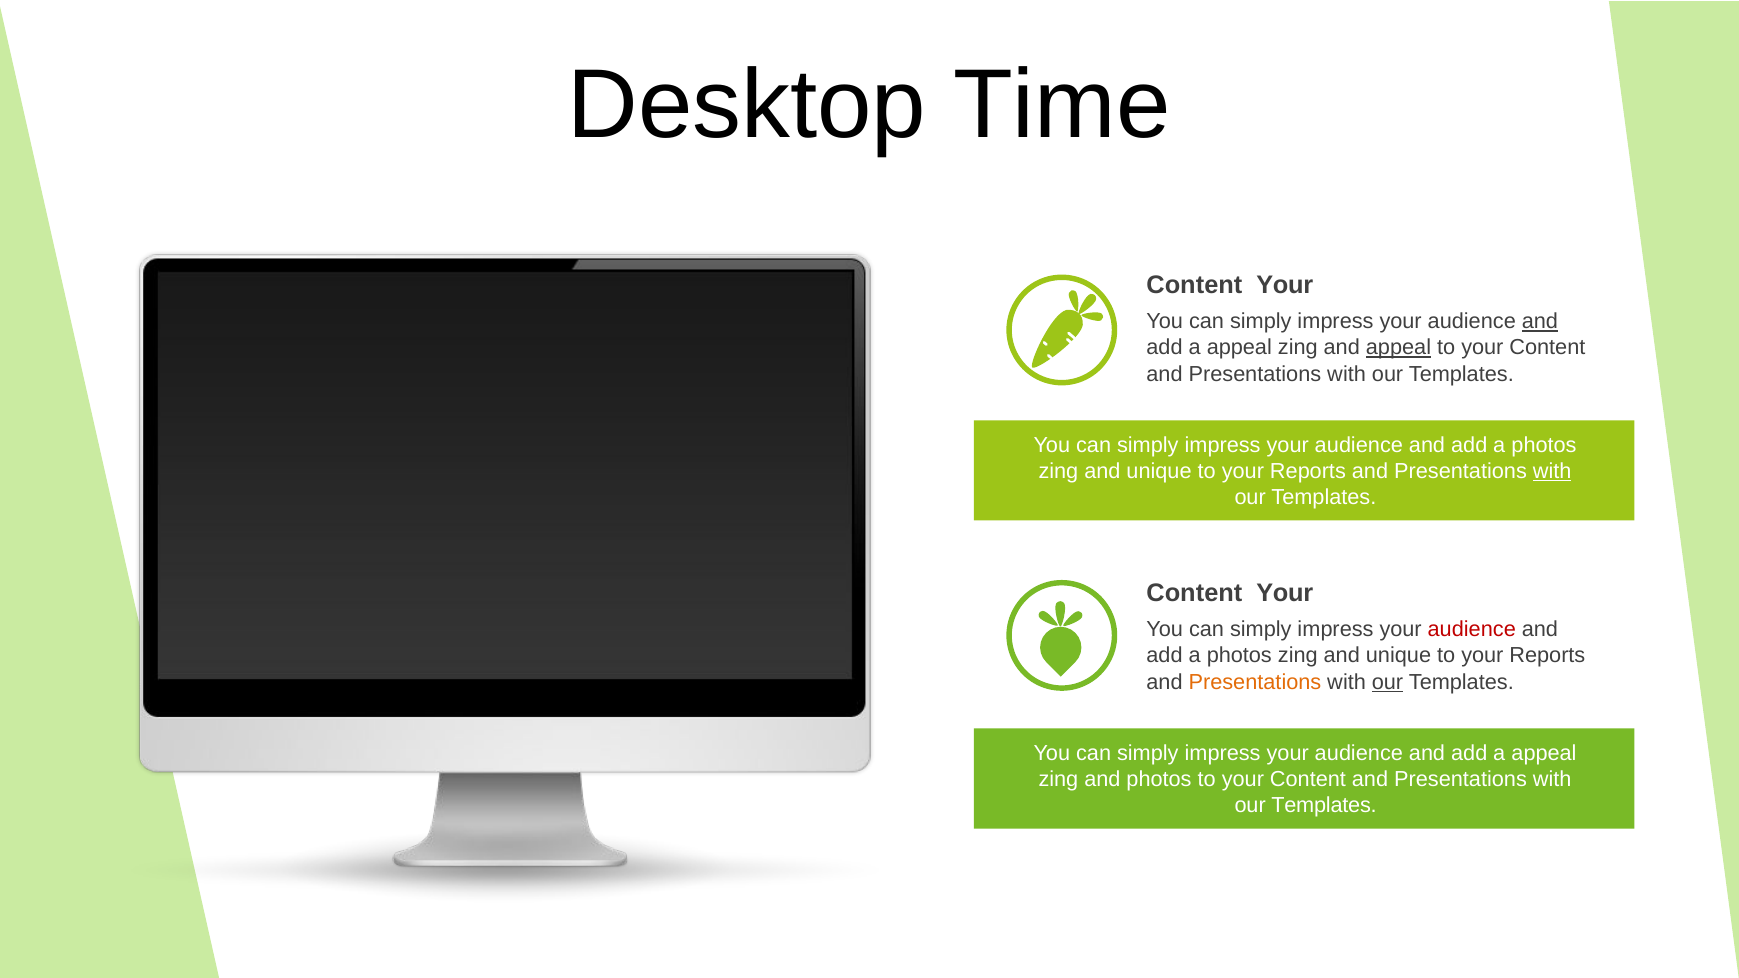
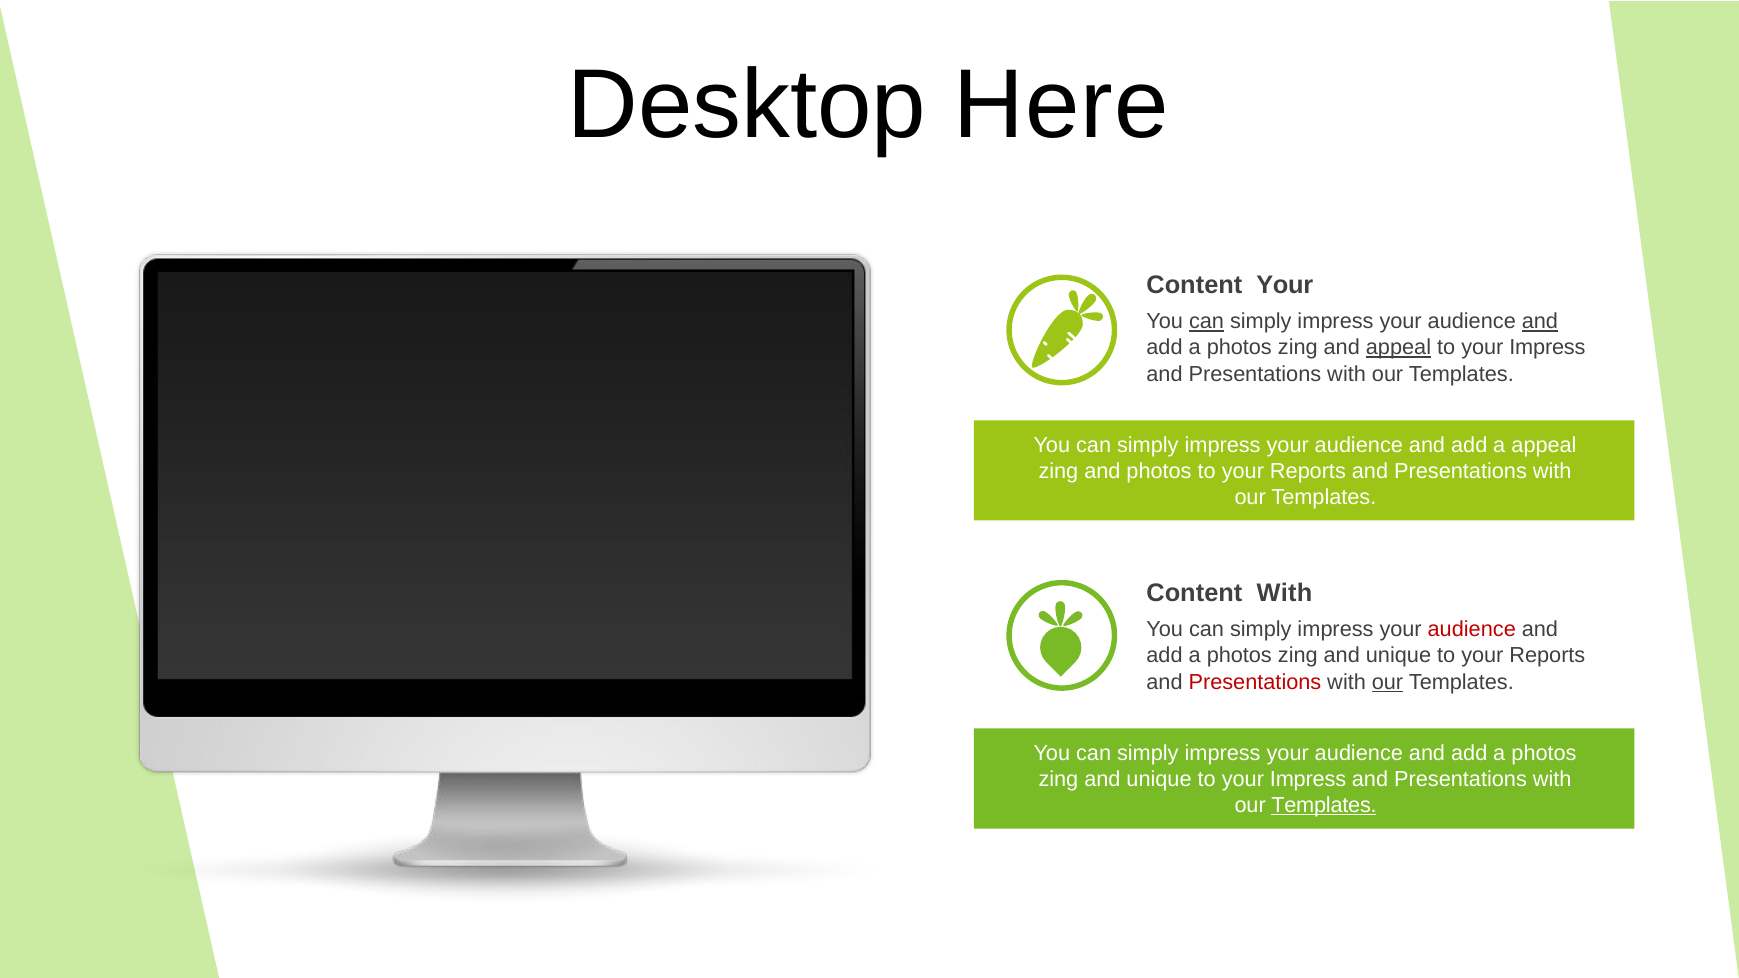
Time: Time -> Here
can at (1207, 322) underline: none -> present
appeal at (1239, 348): appeal -> photos
Content at (1547, 348): Content -> Impress
photos at (1544, 445): photos -> appeal
unique at (1159, 471): unique -> photos
with at (1552, 471) underline: present -> none
Your at (1285, 594): Your -> With
Presentations at (1255, 682) colour: orange -> red
appeal at (1544, 753): appeal -> photos
photos at (1159, 779): photos -> unique
Content at (1308, 779): Content -> Impress
Templates at (1324, 805) underline: none -> present
